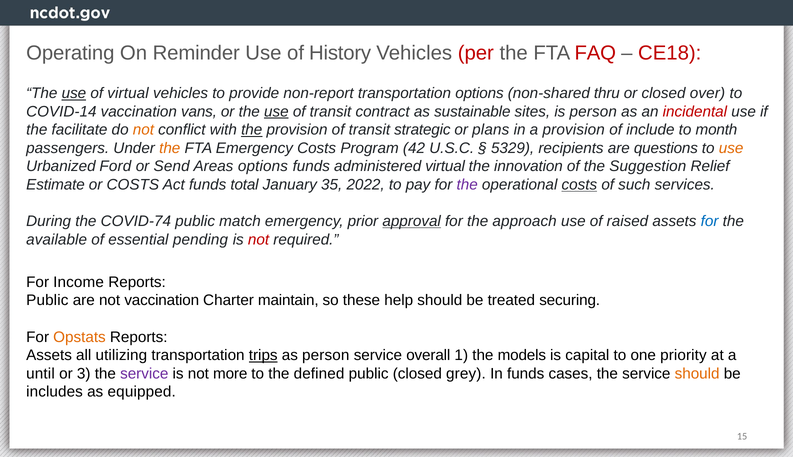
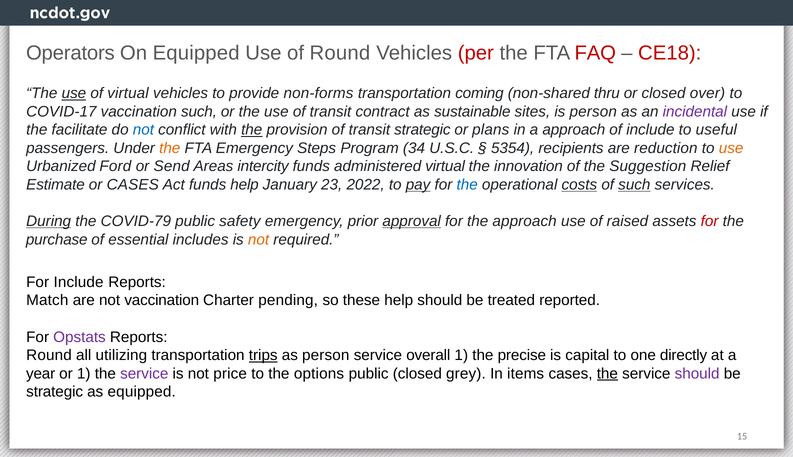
Operating: Operating -> Operators
On Reminder: Reminder -> Equipped
of History: History -> Round
non-report: non-report -> non-forms
transportation options: options -> coming
COVID-14: COVID-14 -> COVID-17
vaccination vans: vans -> such
use at (276, 112) underline: present -> none
incidental colour: red -> purple
not at (143, 130) colour: orange -> blue
a provision: provision -> approach
month: month -> useful
Emergency Costs: Costs -> Steps
42: 42 -> 34
5329: 5329 -> 5354
questions: questions -> reduction
Areas options: options -> intercity
or COSTS: COSTS -> CASES
funds total: total -> help
35: 35 -> 23
pay underline: none -> present
the at (467, 185) colour: purple -> blue
such at (634, 185) underline: none -> present
During underline: none -> present
COVID-74: COVID-74 -> COVID-79
match: match -> safety
for at (710, 221) colour: blue -> red
available: available -> purchase
pending: pending -> includes
not at (259, 240) colour: red -> orange
For Income: Income -> Include
Public at (47, 301): Public -> Match
maintain: maintain -> pending
securing: securing -> reported
Opstats colour: orange -> purple
Assets at (49, 356): Assets -> Round
models: models -> precise
priority: priority -> directly
until: until -> year
or 3: 3 -> 1
more: more -> price
defined: defined -> options
In funds: funds -> items
the at (607, 374) underline: none -> present
should at (697, 374) colour: orange -> purple
includes at (55, 392): includes -> strategic
